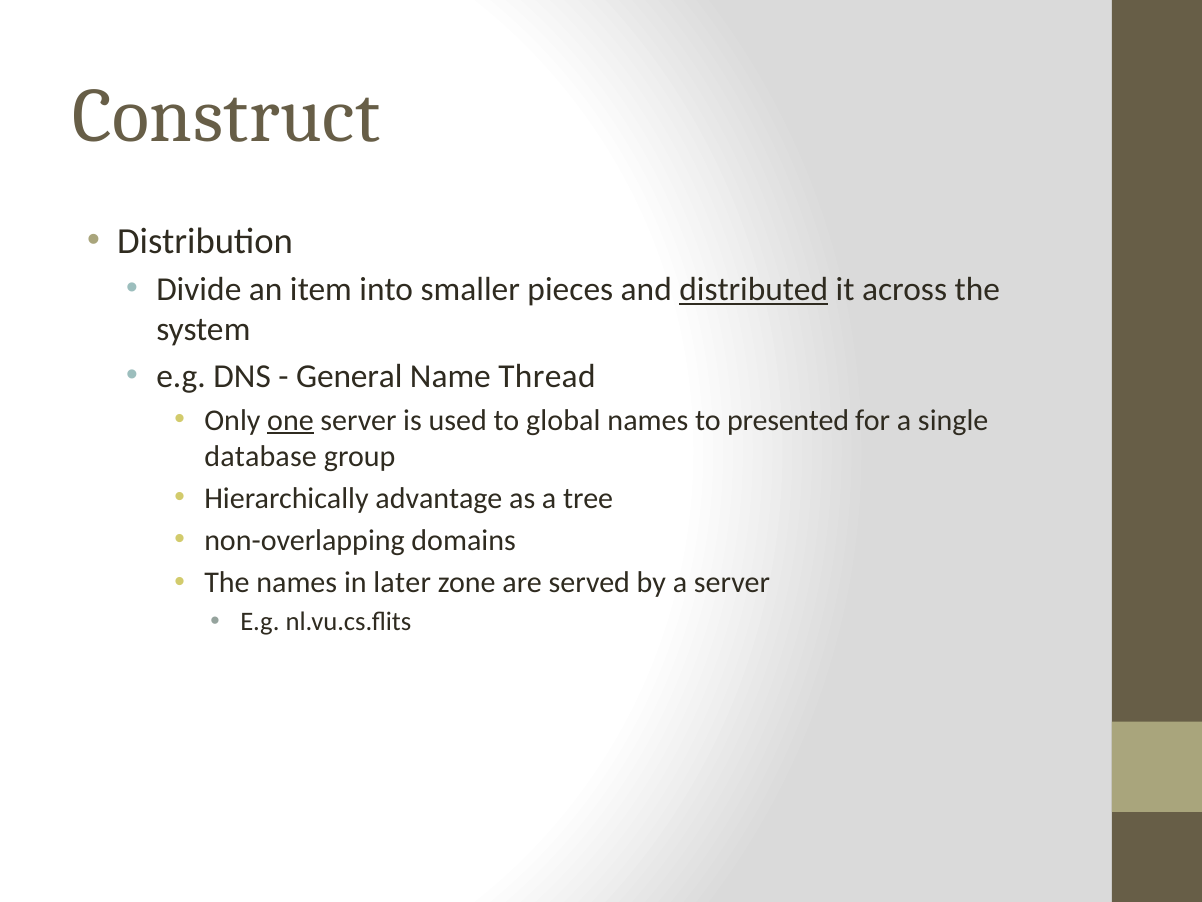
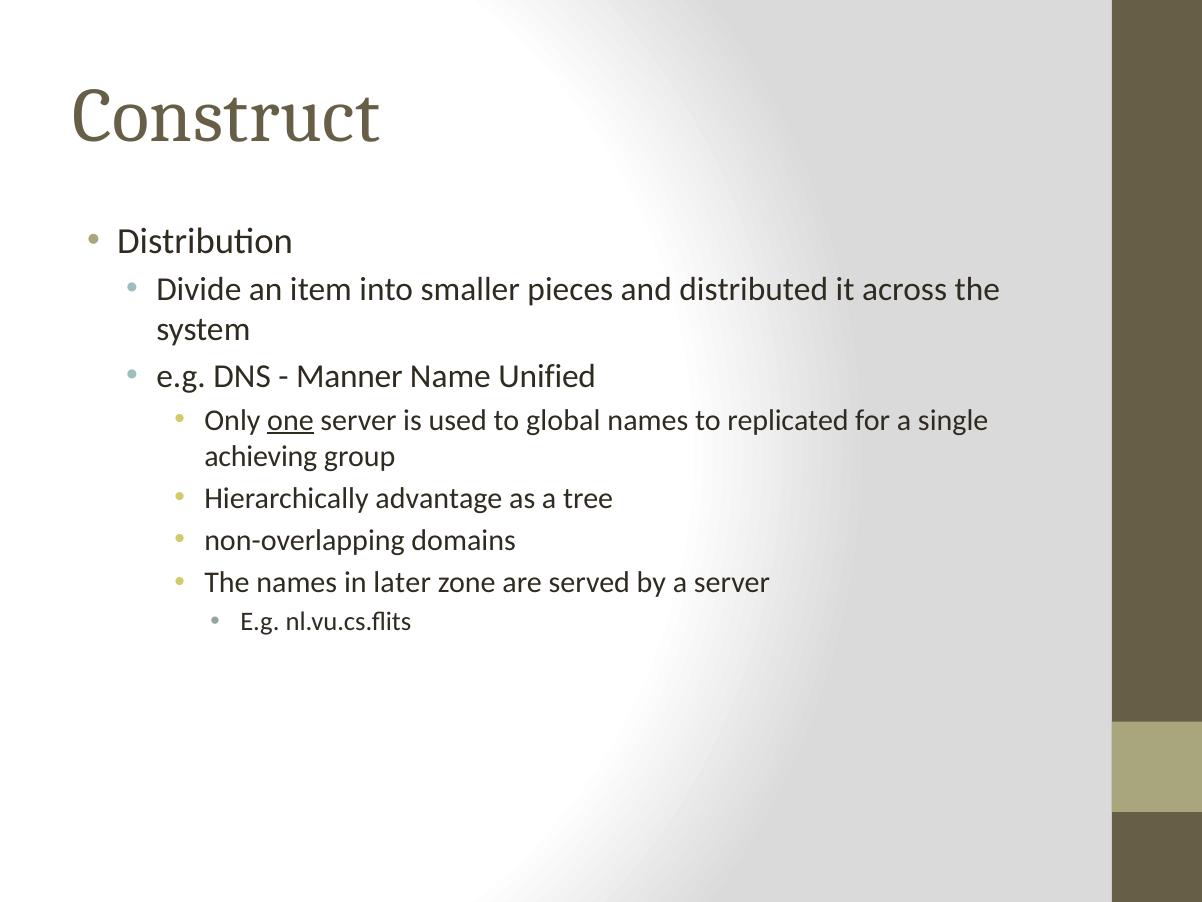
distributed underline: present -> none
General: General -> Manner
Thread: Thread -> Unified
presented: presented -> replicated
database: database -> achieving
